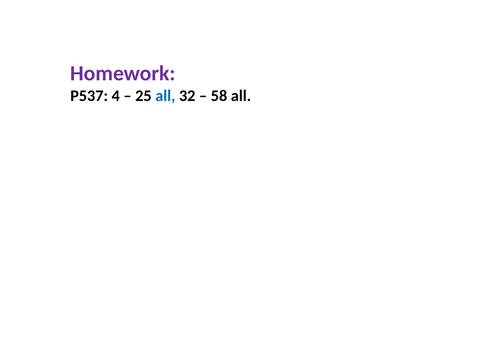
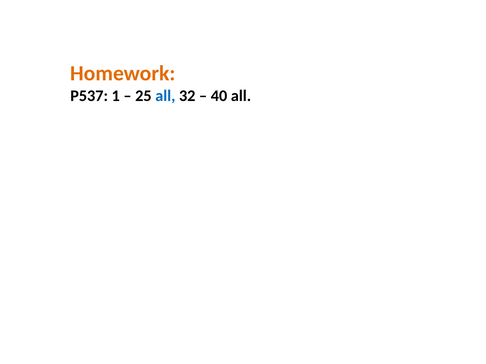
Homework colour: purple -> orange
4: 4 -> 1
58: 58 -> 40
